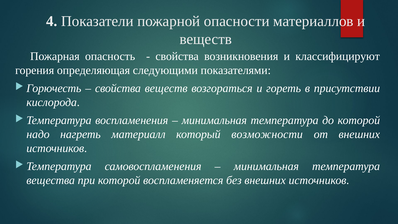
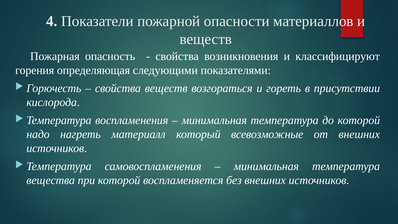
возможности: возможности -> всевозможные
